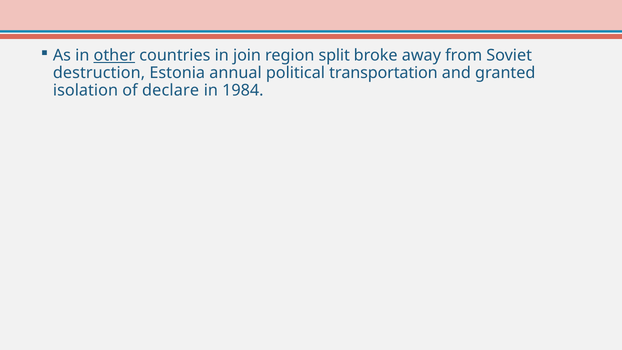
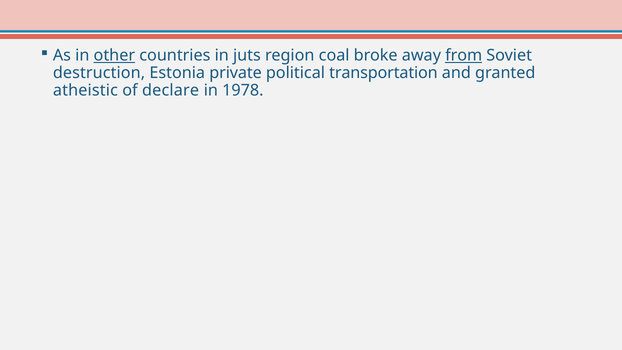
join: join -> juts
split: split -> coal
from underline: none -> present
annual: annual -> private
isolation: isolation -> atheistic
1984: 1984 -> 1978
